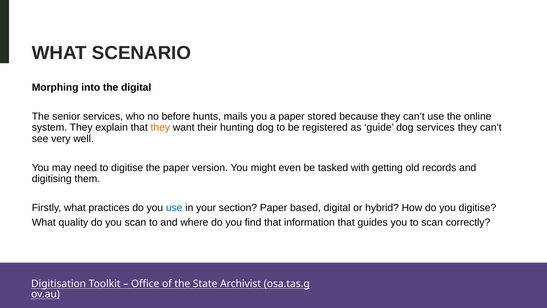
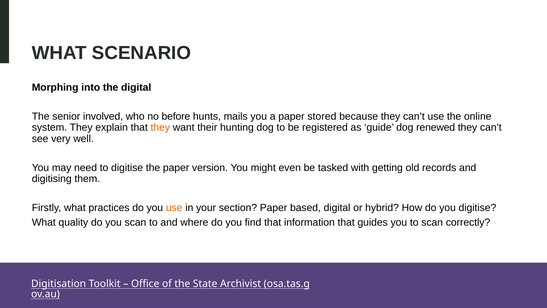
senior services: services -> involved
dog services: services -> renewed
use at (174, 208) colour: blue -> orange
